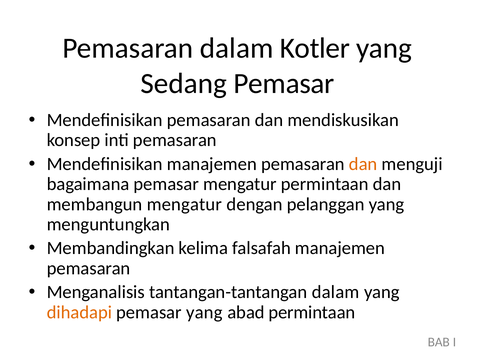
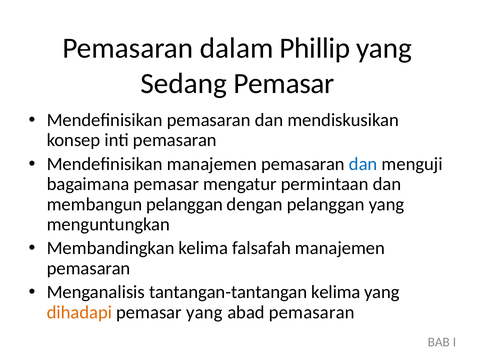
Kotler: Kotler -> Phillip
dan at (363, 164) colour: orange -> blue
membangun mengatur: mengatur -> pelanggan
tantangan-tantangan dalam: dalam -> kelima
abad permintaan: permintaan -> pemasaran
